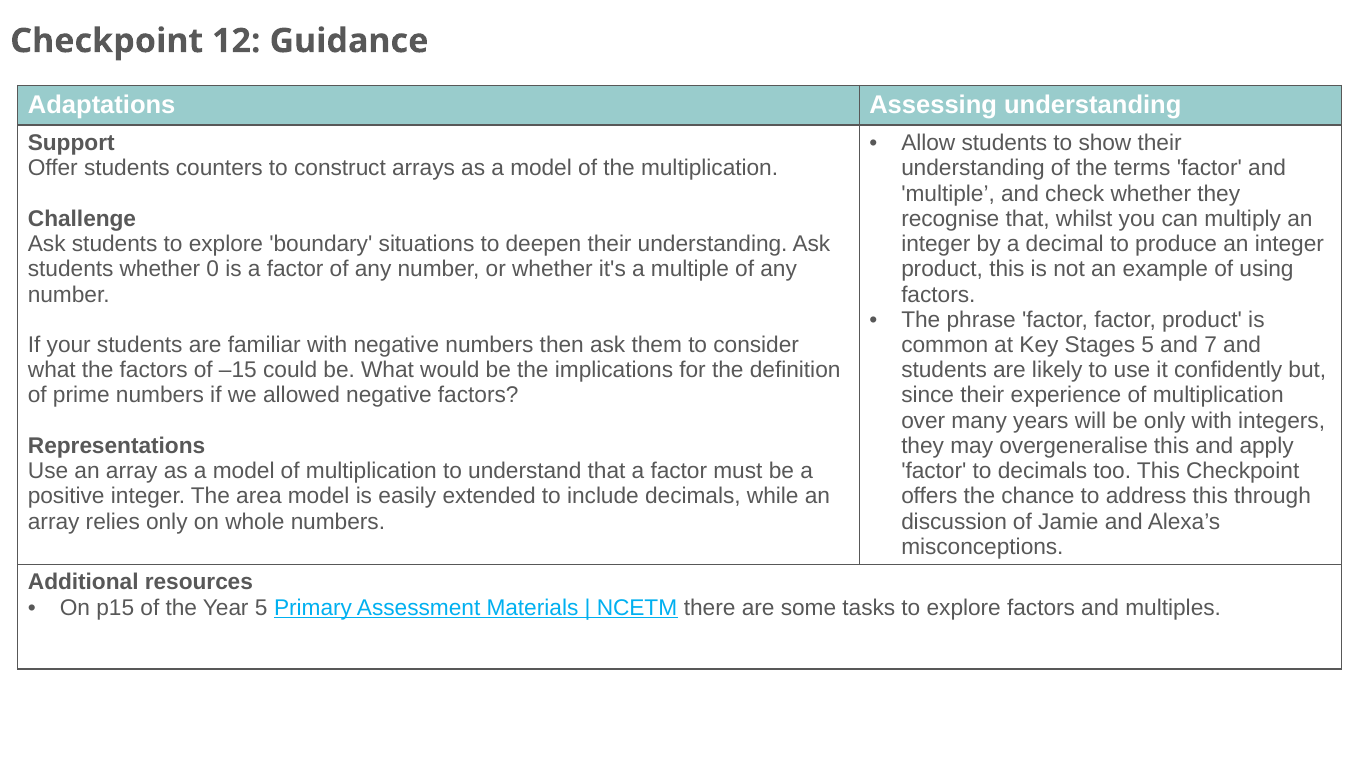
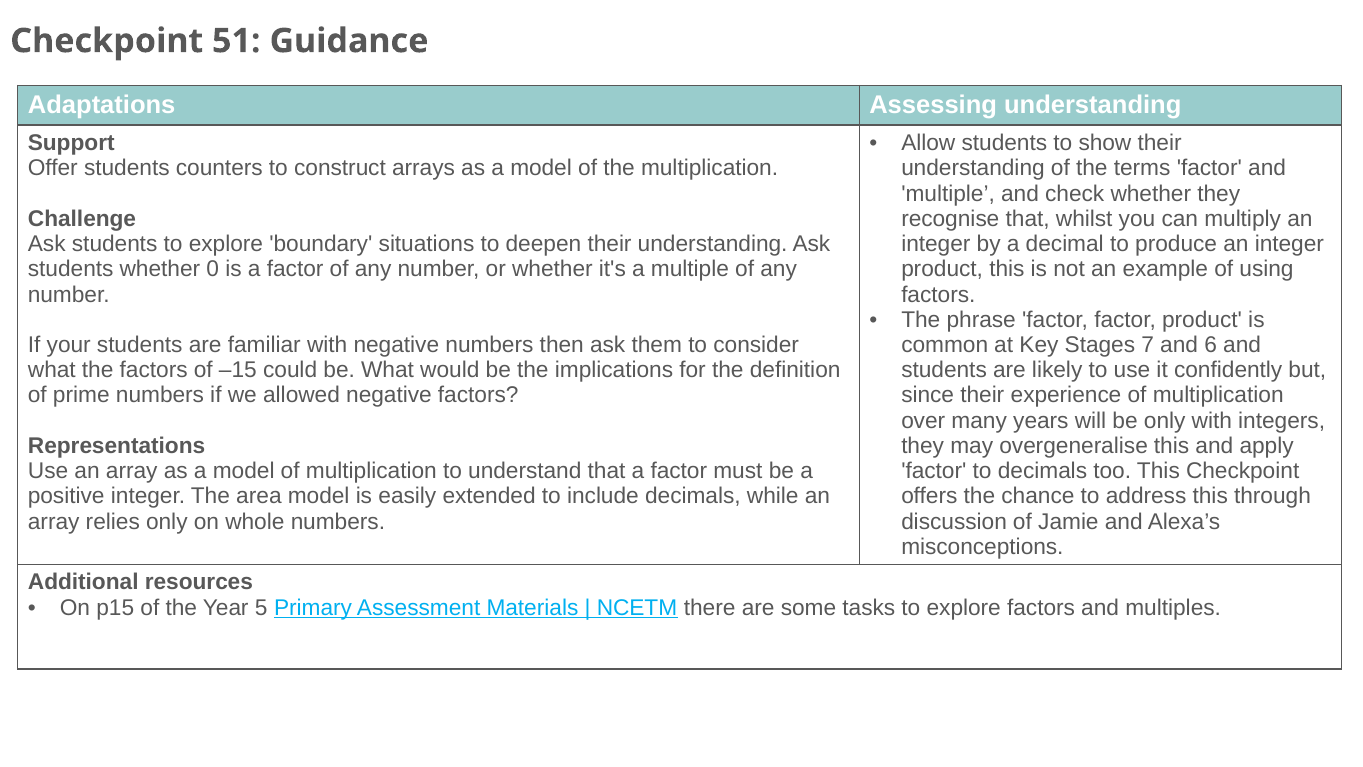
12: 12 -> 51
Stages 5: 5 -> 7
7: 7 -> 6
